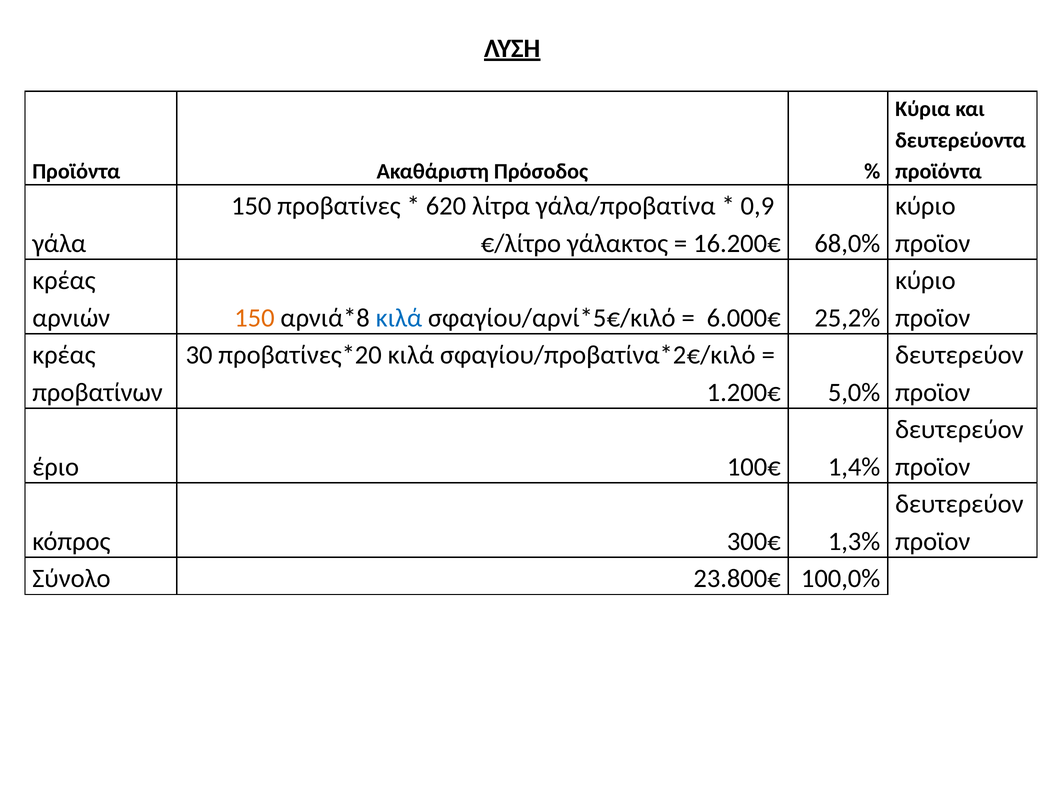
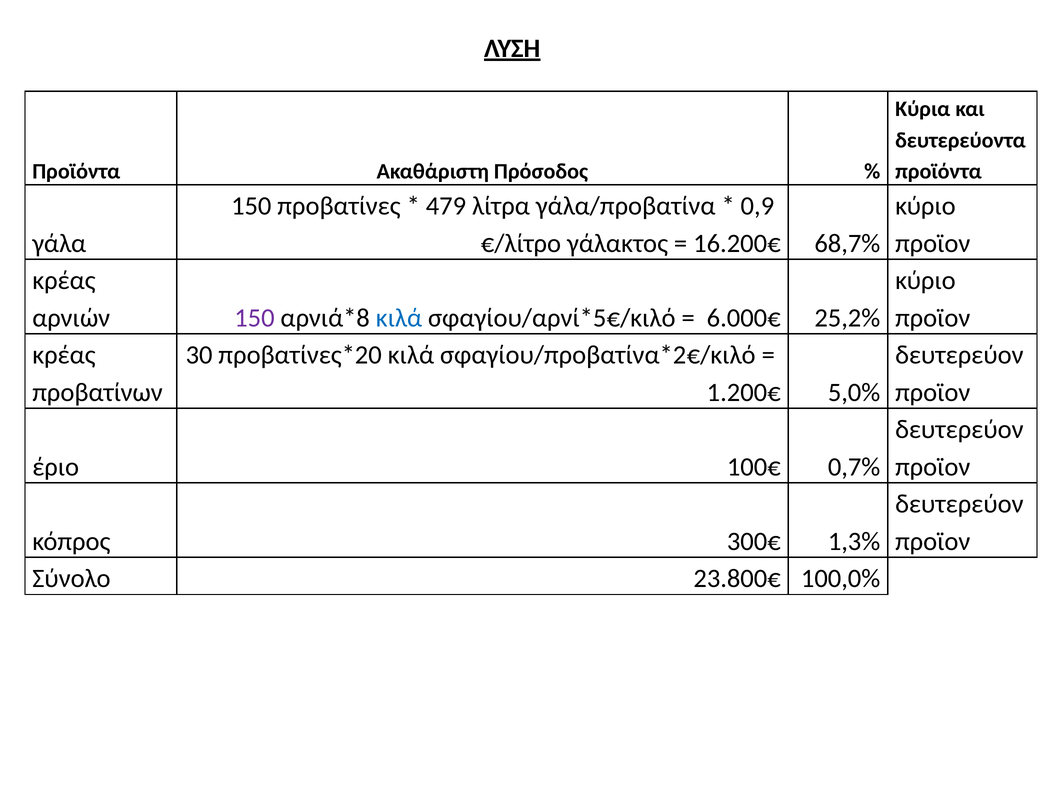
620: 620 -> 479
68,0%: 68,0% -> 68,7%
150 at (254, 318) colour: orange -> purple
1,4%: 1,4% -> 0,7%
